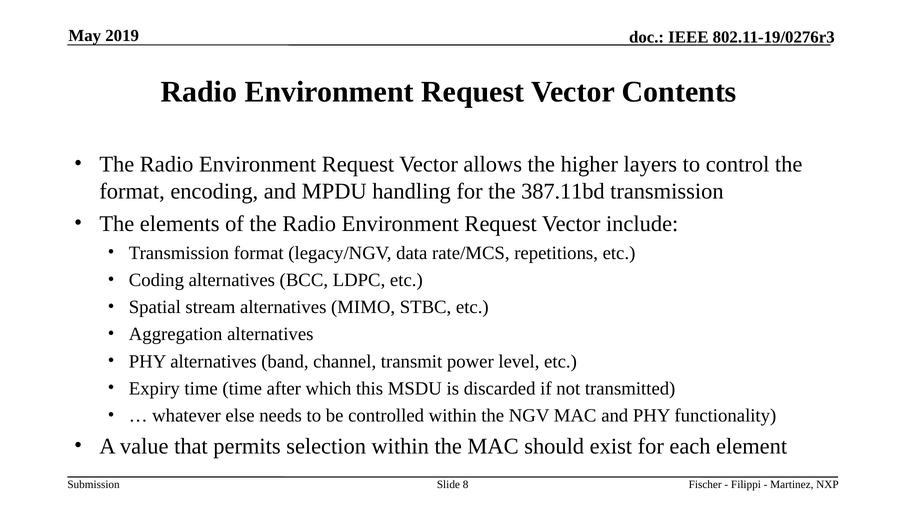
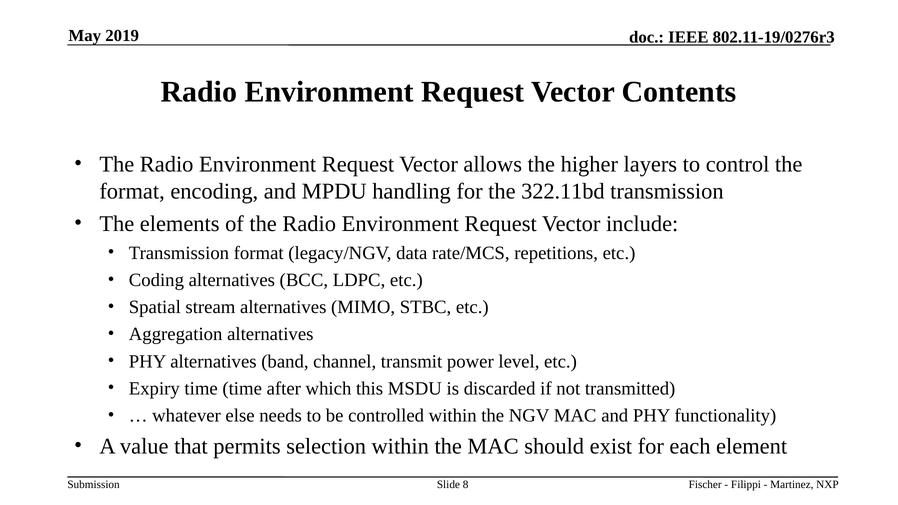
387.11bd: 387.11bd -> 322.11bd
